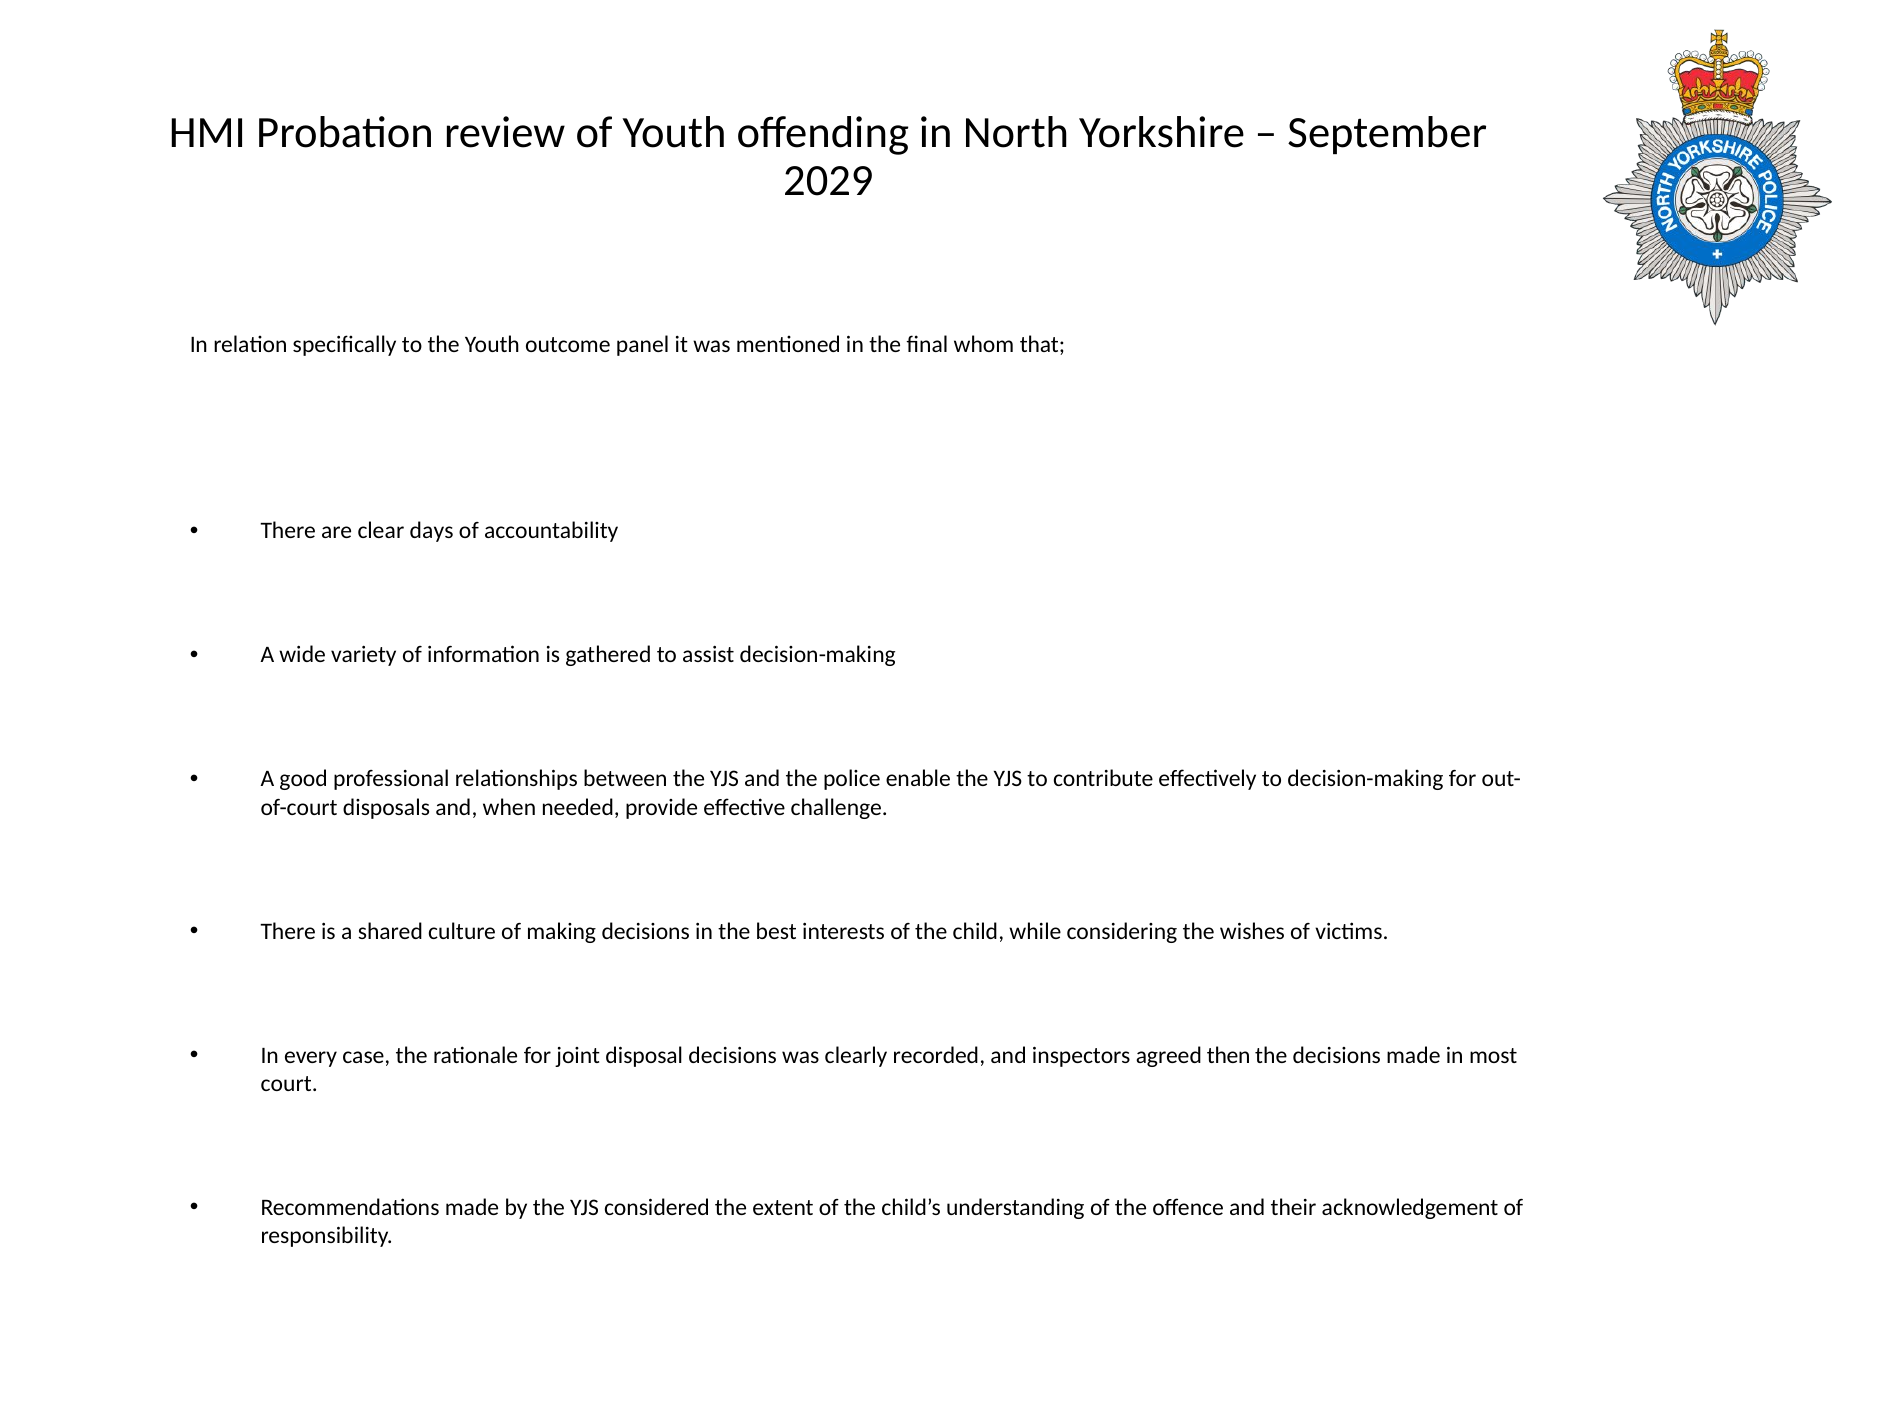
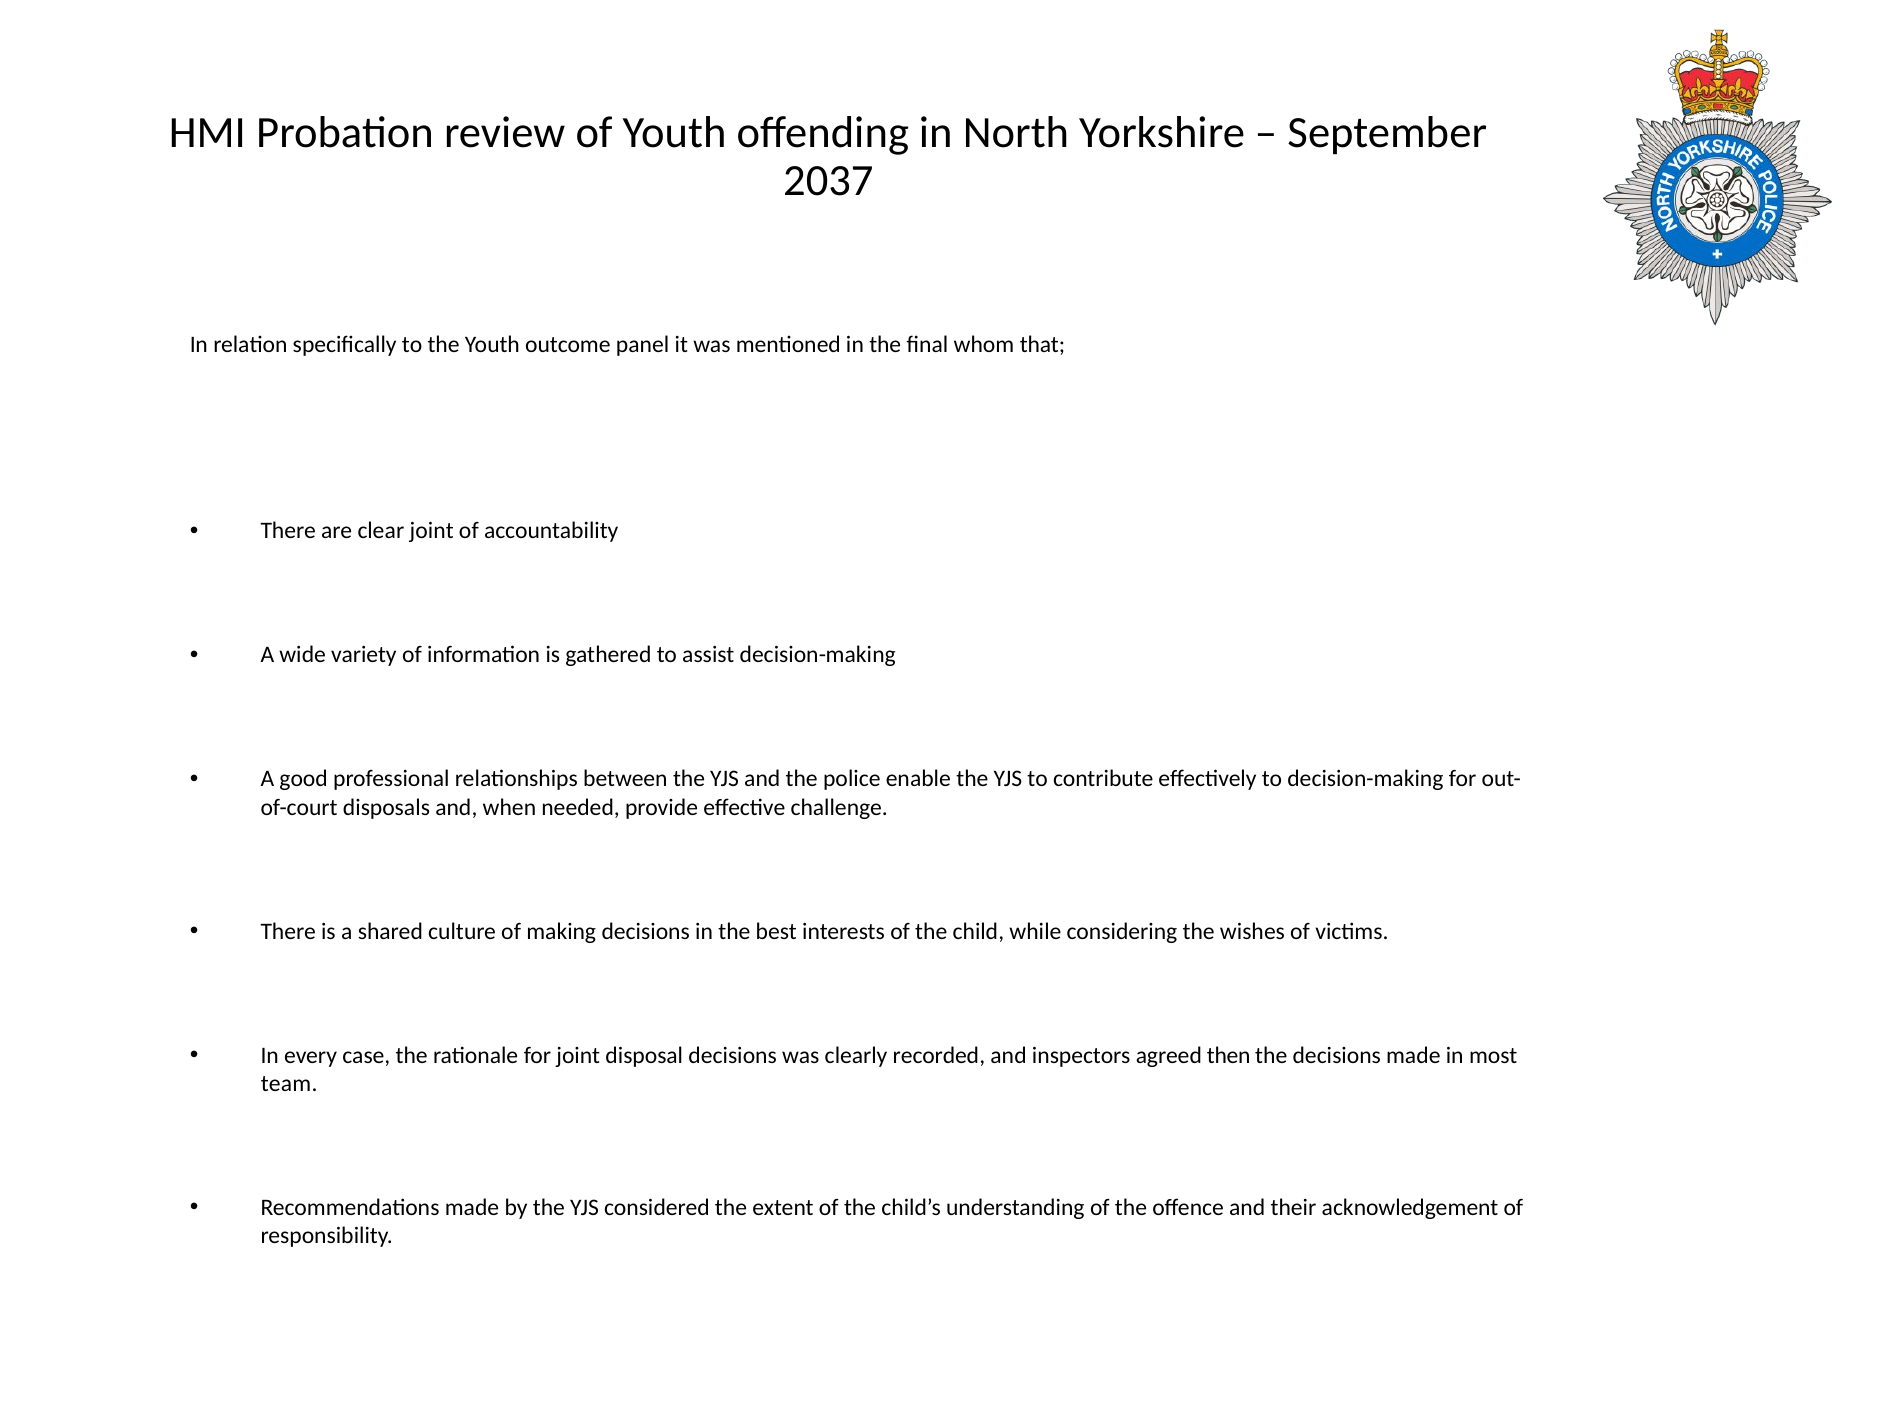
2029: 2029 -> 2037
clear days: days -> joint
court: court -> team
